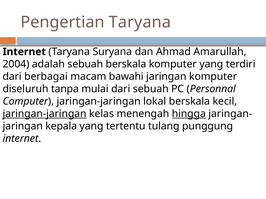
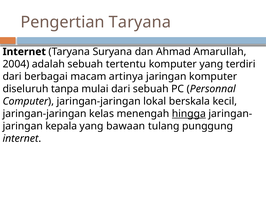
sebuah berskala: berskala -> tertentu
bawahi: bawahi -> artinya
jaringan-jaringan at (45, 114) underline: present -> none
tertentu: tertentu -> bawaan
